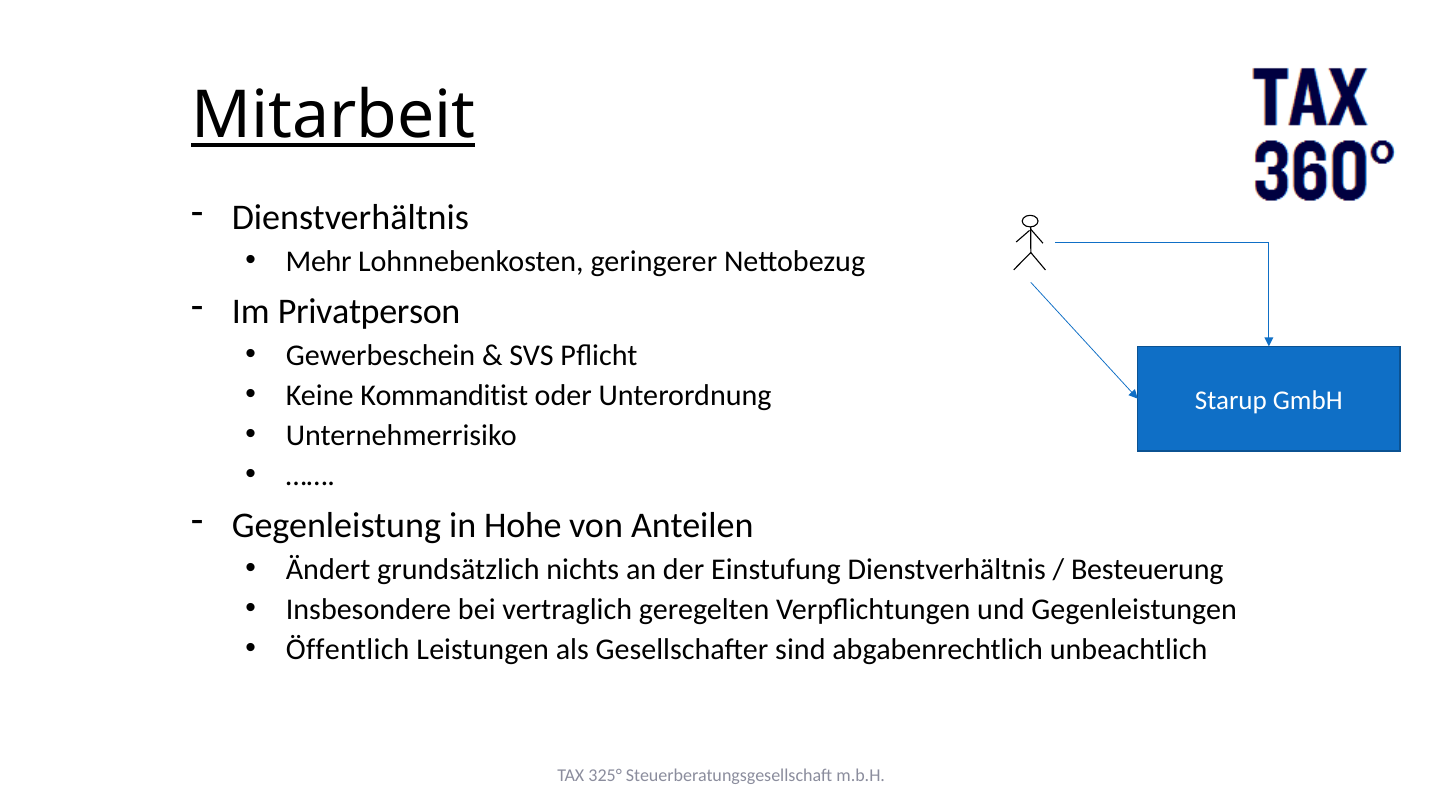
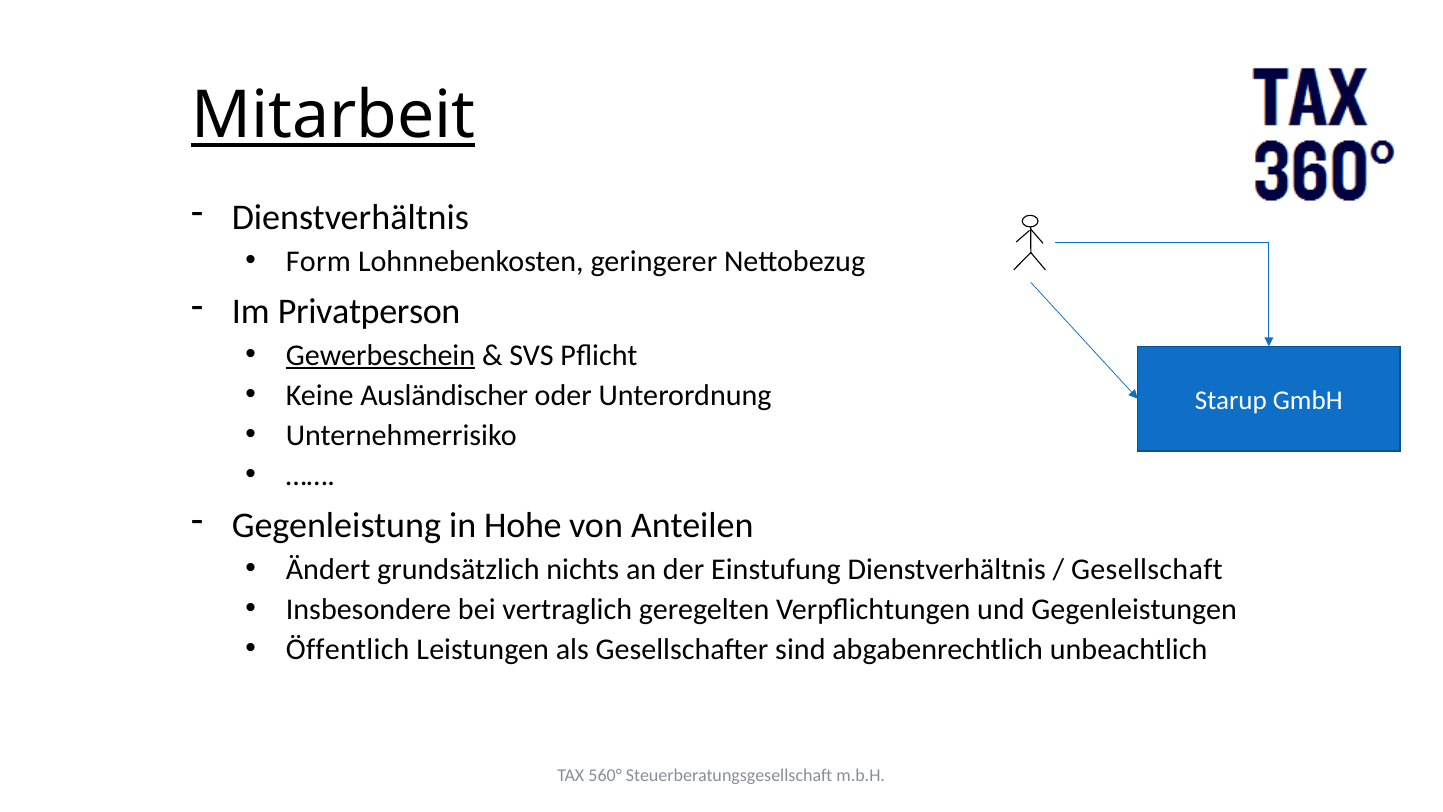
Mehr: Mehr -> Form
Gewerbeschein underline: none -> present
Kommanditist: Kommanditist -> Ausländischer
Besteuerung: Besteuerung -> Gesellschaft
325°: 325° -> 560°
